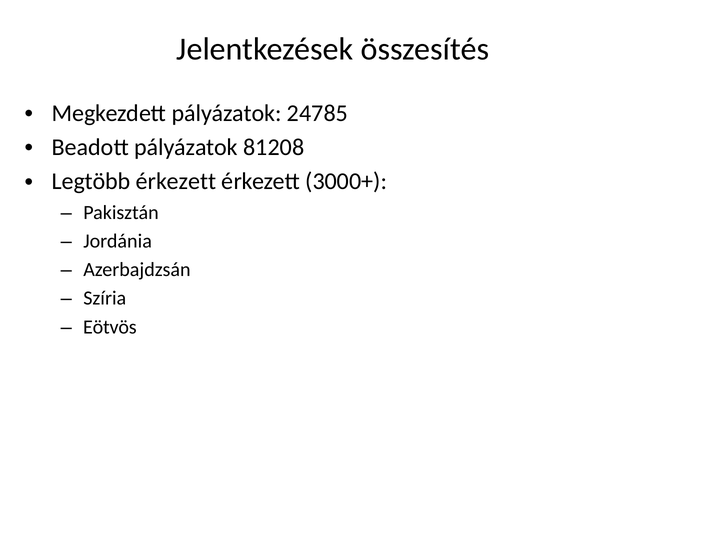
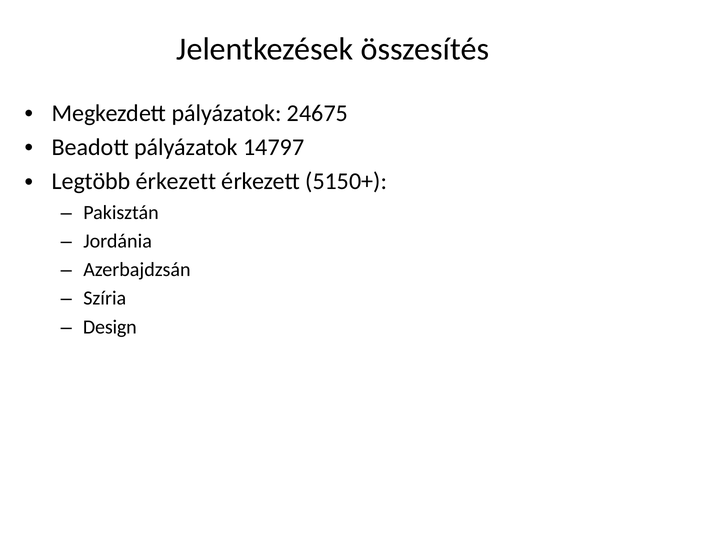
24785: 24785 -> 24675
81208: 81208 -> 14797
3000+: 3000+ -> 5150+
Eötvös: Eötvös -> Design
